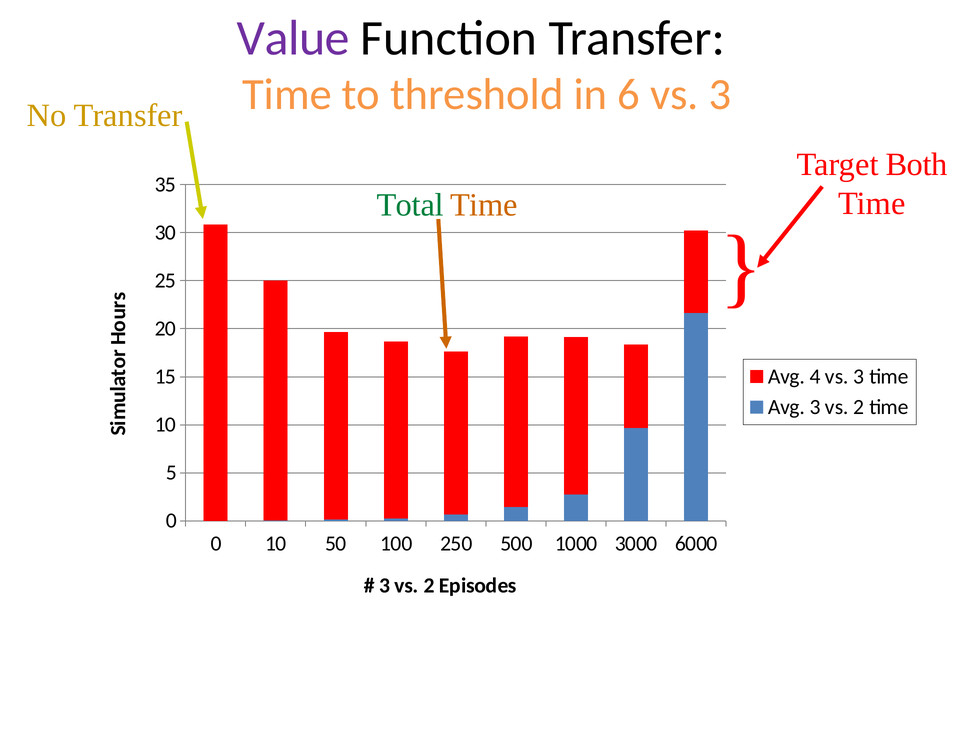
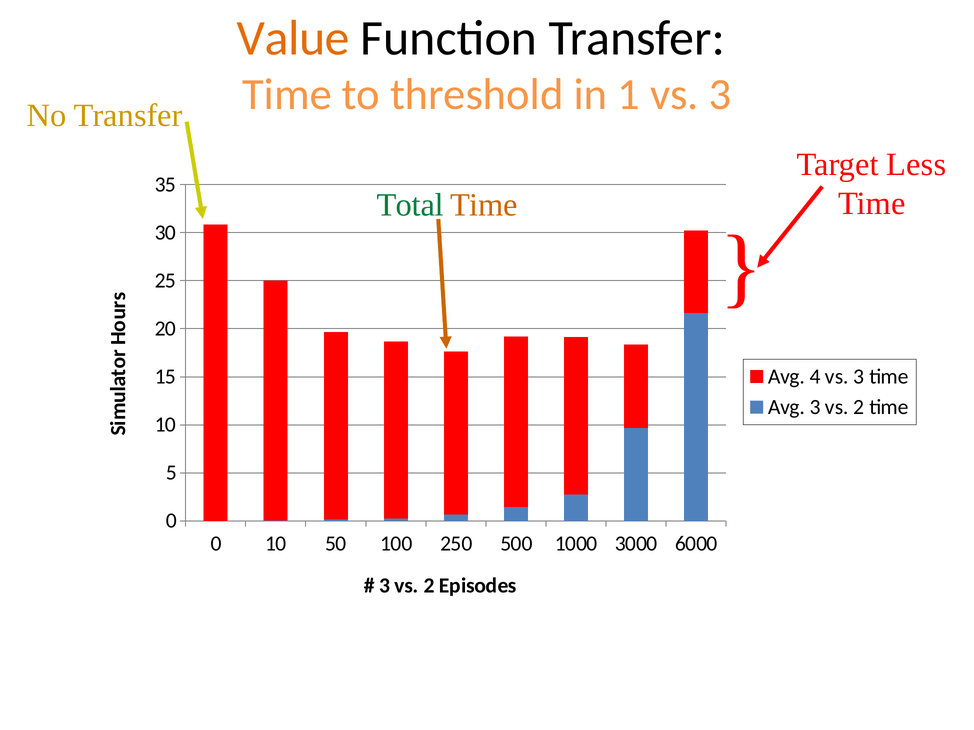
Value colour: purple -> orange
6: 6 -> 1
Both: Both -> Less
